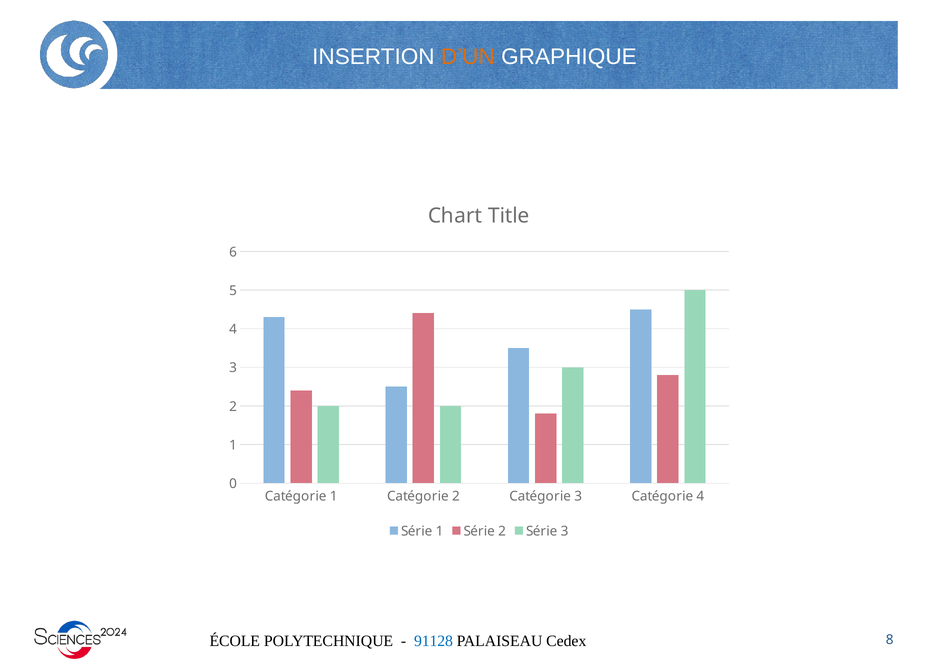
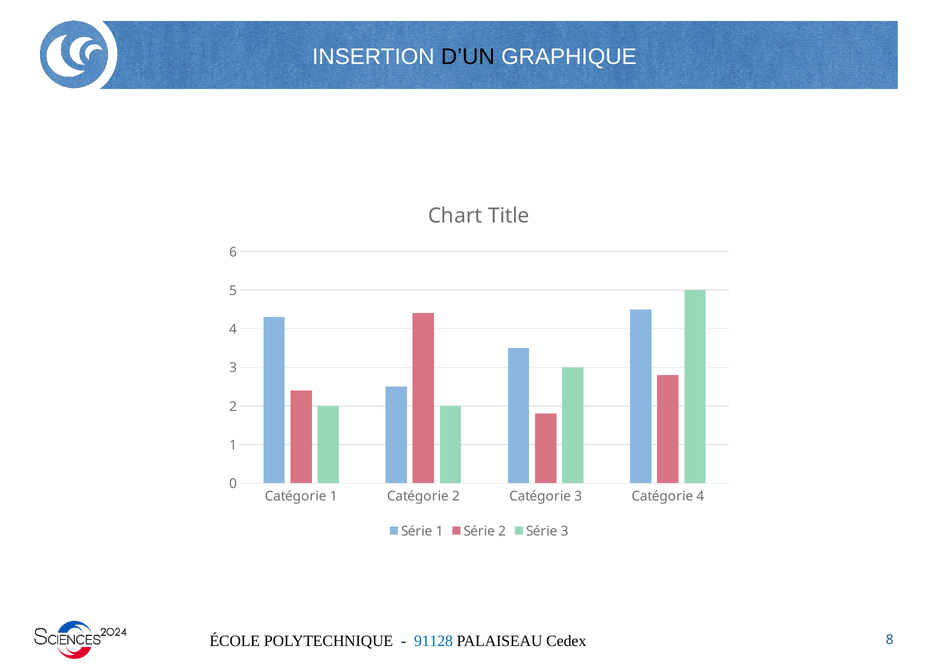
D’UN colour: orange -> black
